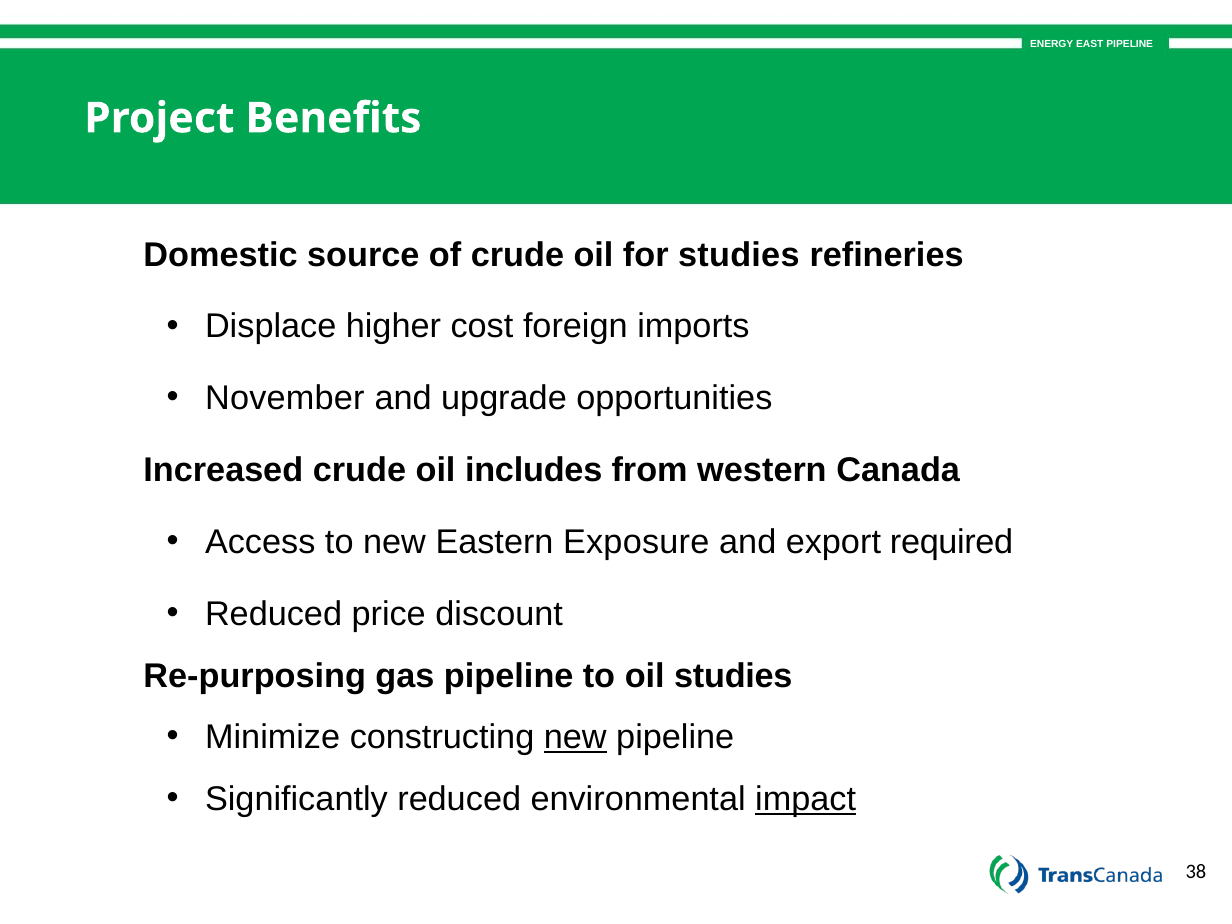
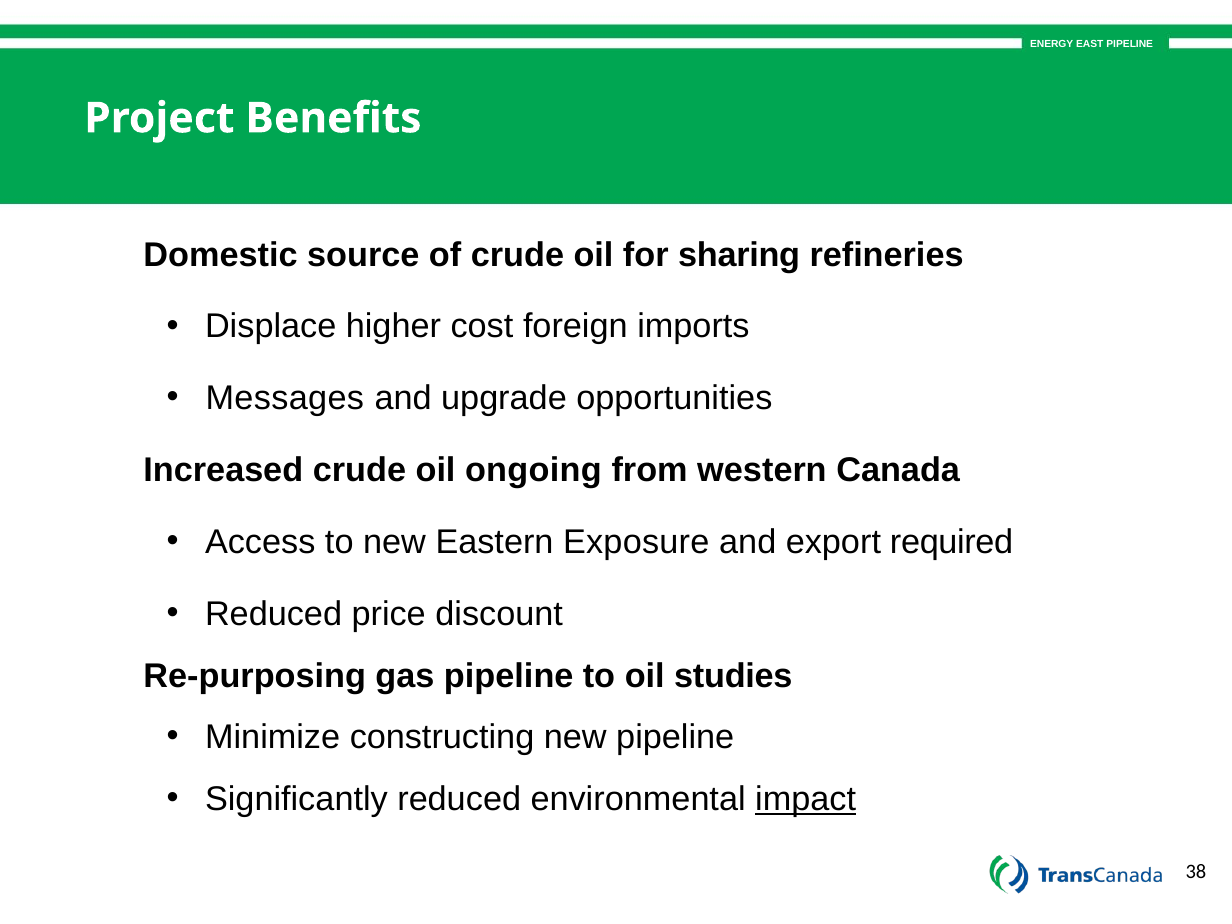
for studies: studies -> sharing
November: November -> Messages
includes: includes -> ongoing
new at (575, 738) underline: present -> none
